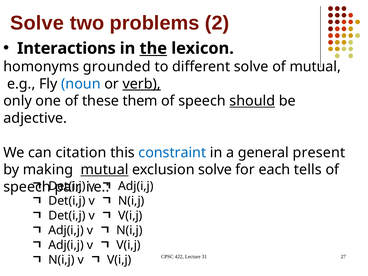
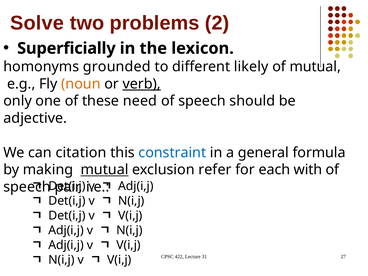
Interactions: Interactions -> Superficially
the underline: present -> none
different solve: solve -> likely
noun colour: blue -> orange
them: them -> need
should underline: present -> none
present: present -> formula
exclusion solve: solve -> refer
tells: tells -> with
